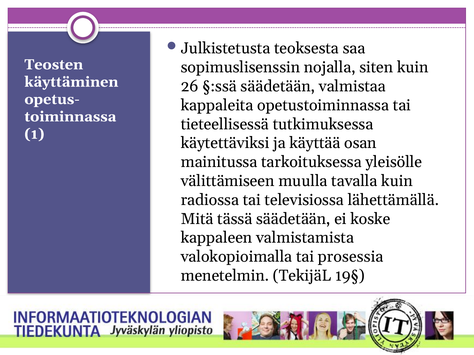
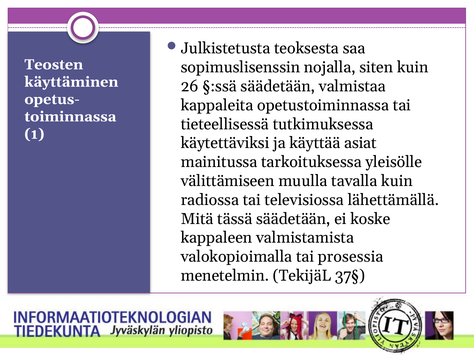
osan: osan -> asiat
19§: 19§ -> 37§
